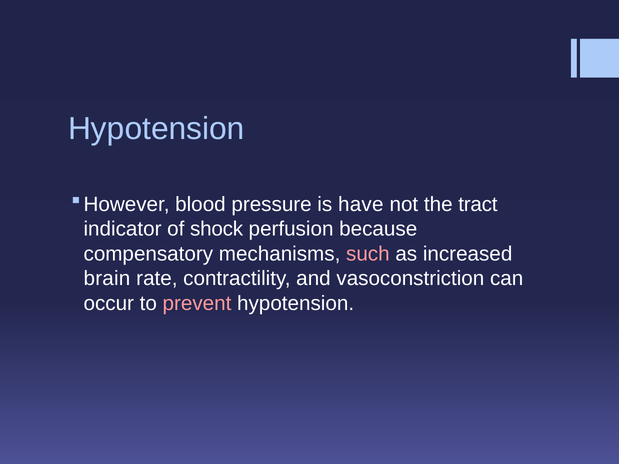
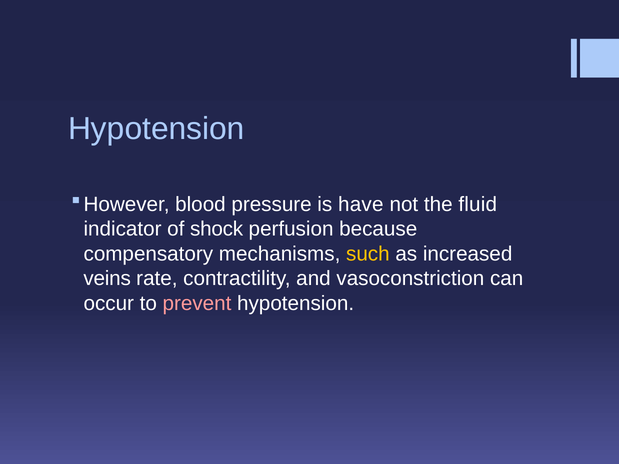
tract: tract -> fluid
such colour: pink -> yellow
brain: brain -> veins
